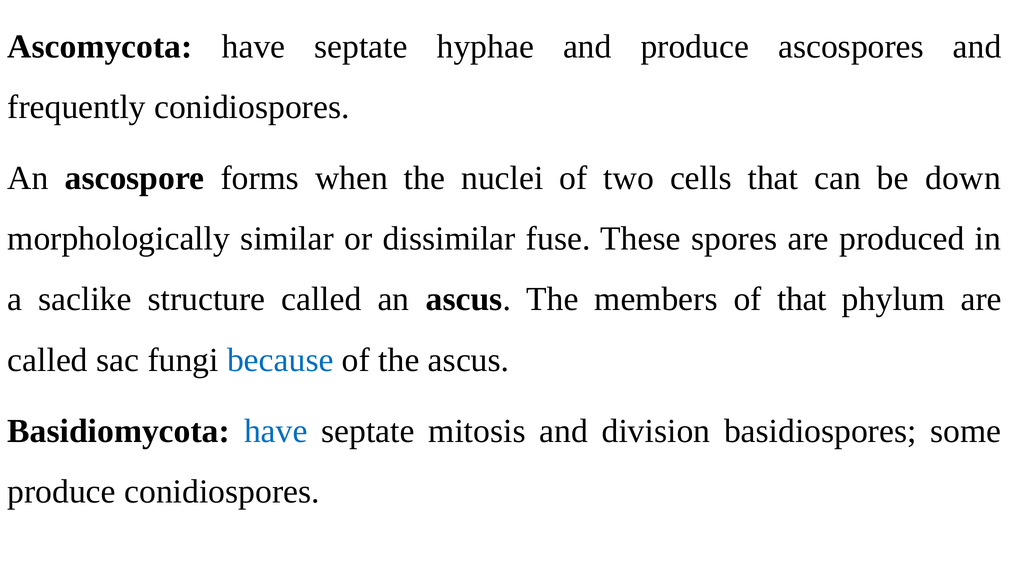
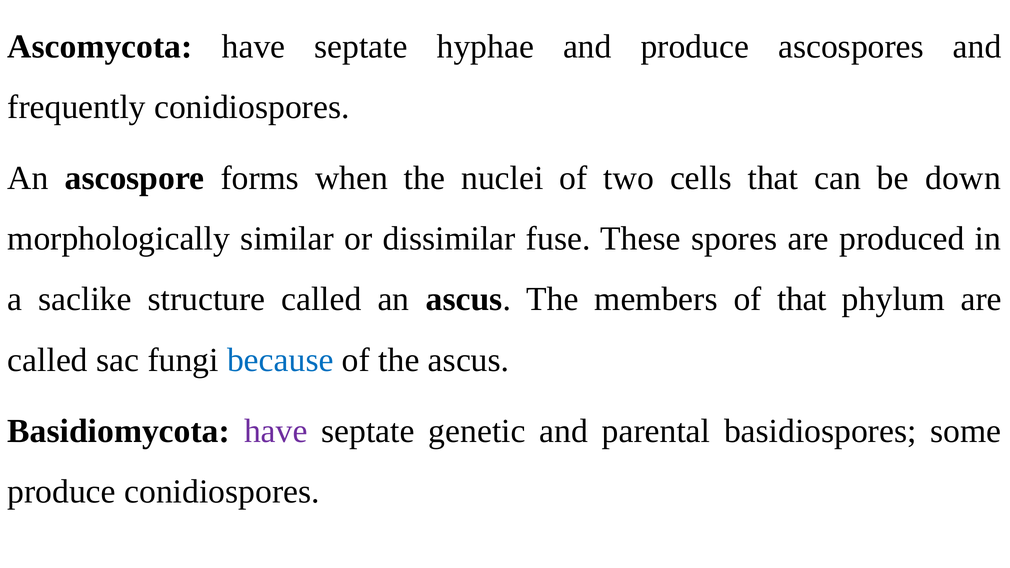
have at (276, 431) colour: blue -> purple
mitosis: mitosis -> genetic
division: division -> parental
